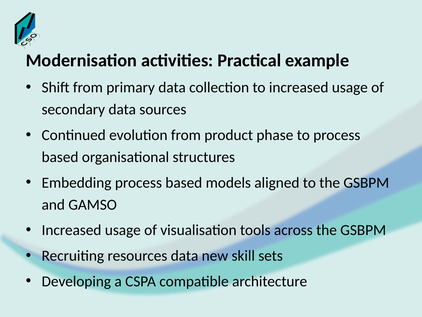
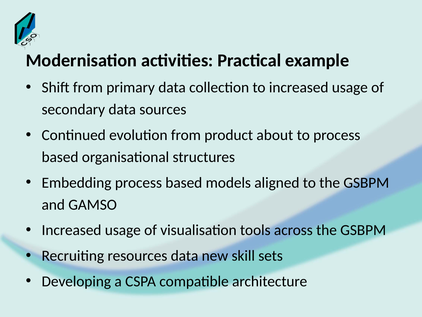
phase: phase -> about
